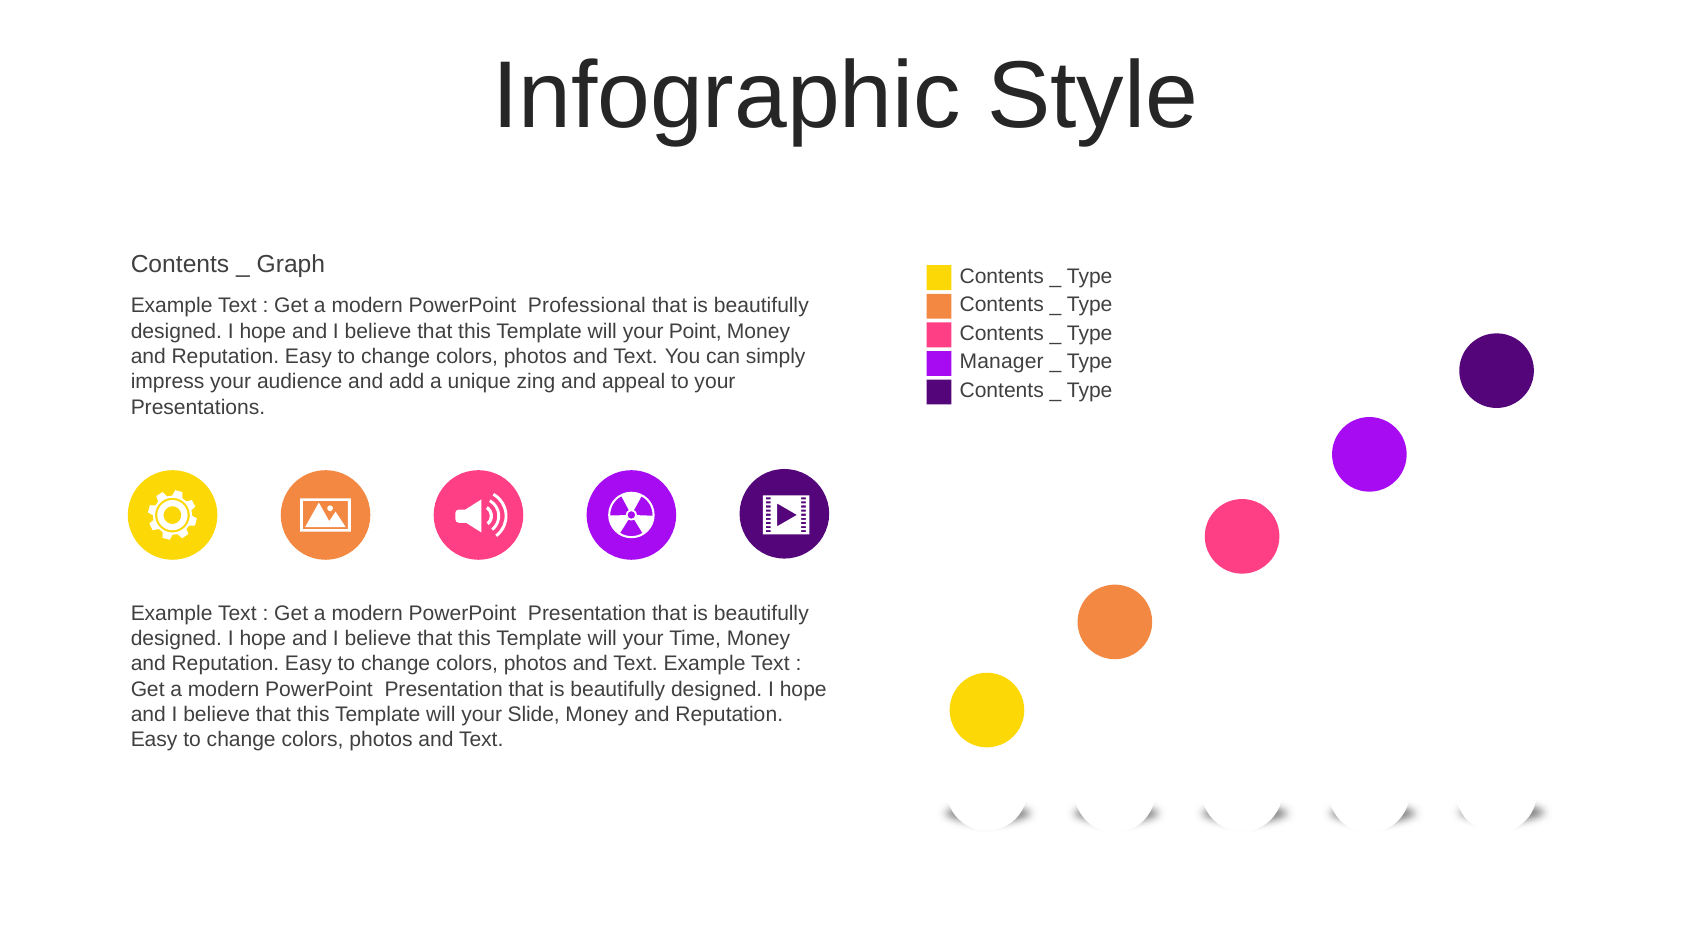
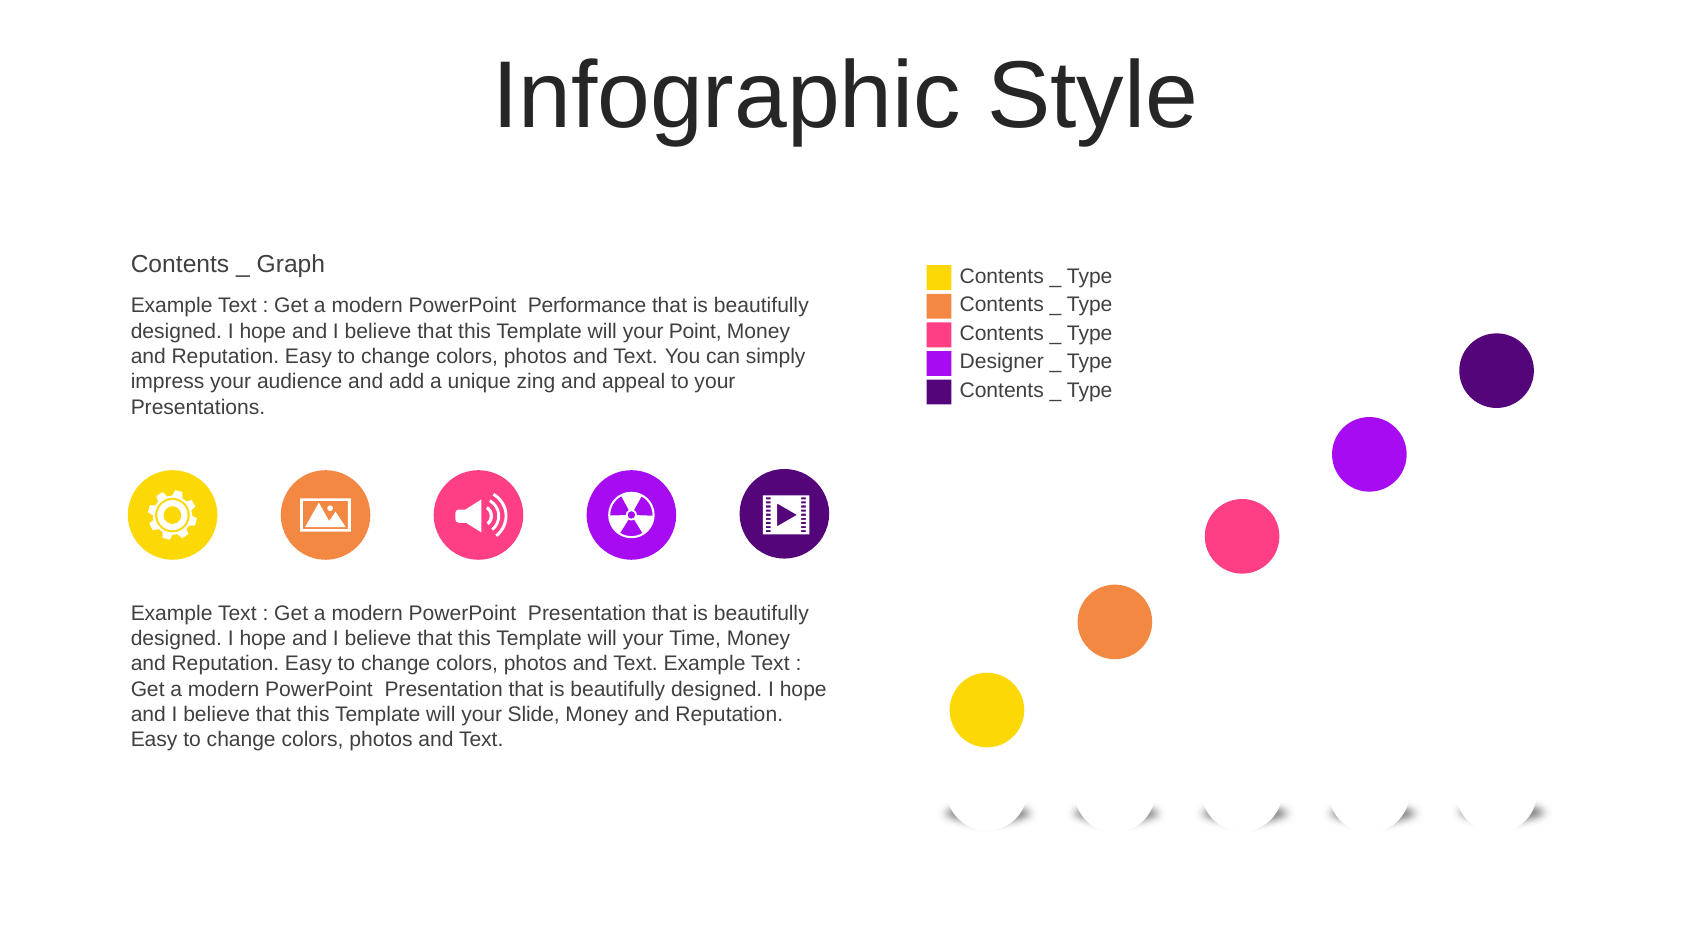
Professional: Professional -> Performance
Manager: Manager -> Designer
